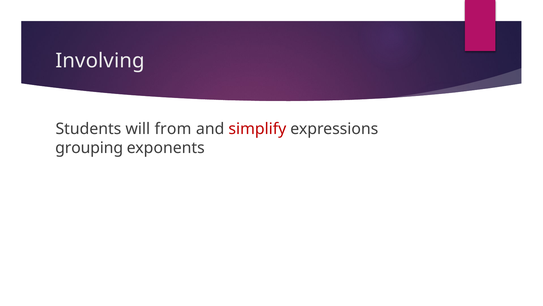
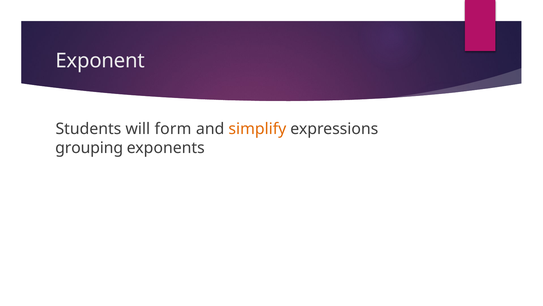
Involving: Involving -> Exponent
from: from -> form
simplify colour: red -> orange
